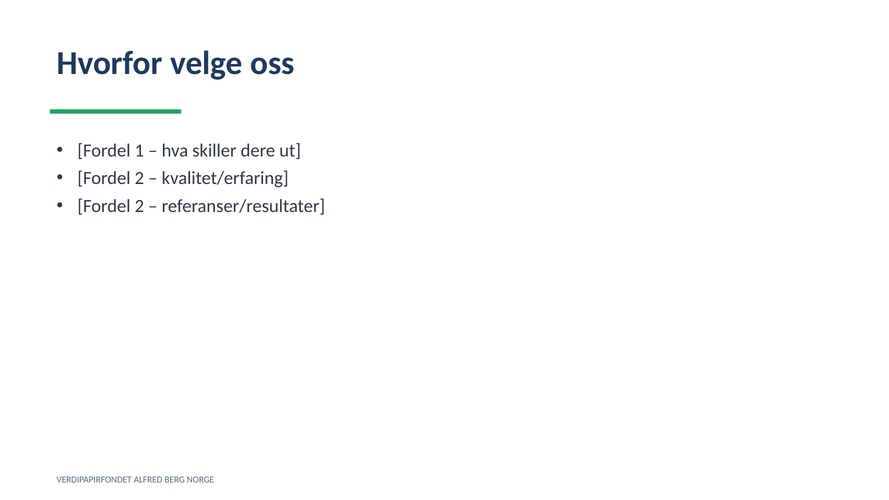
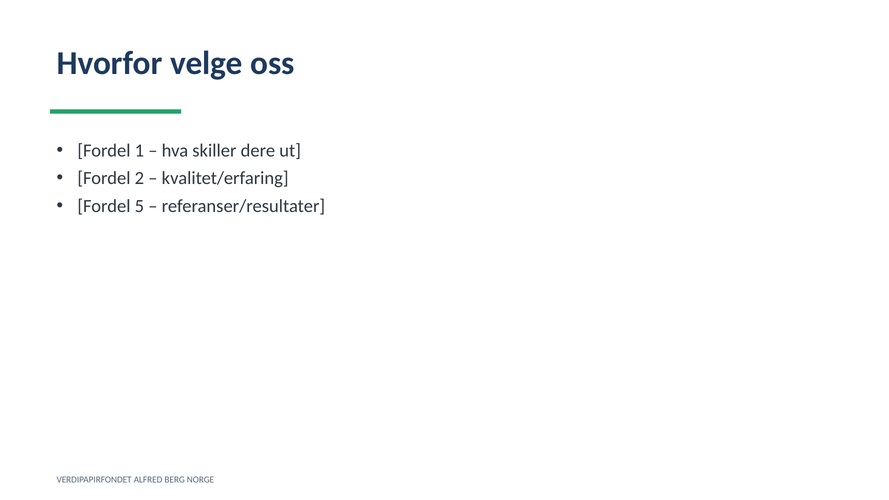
2 at (139, 206): 2 -> 5
